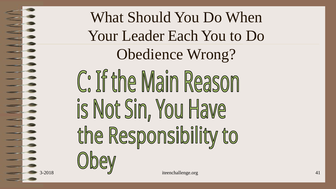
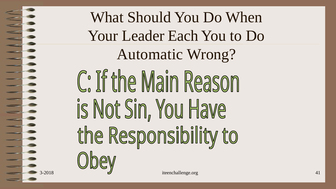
Obedience: Obedience -> Automatic
